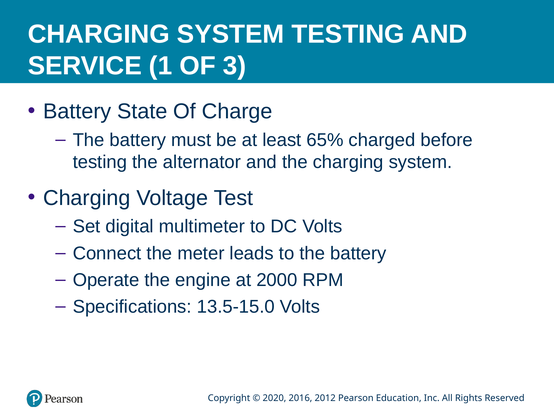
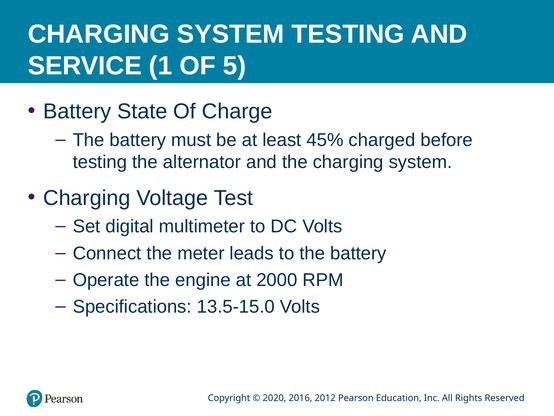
3: 3 -> 5
65%: 65% -> 45%
